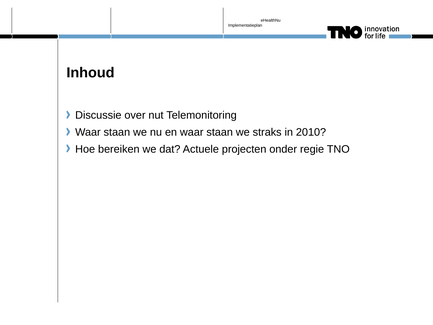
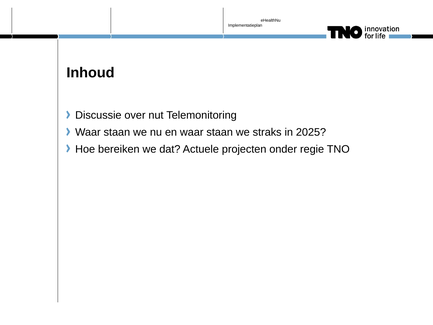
2010: 2010 -> 2025
